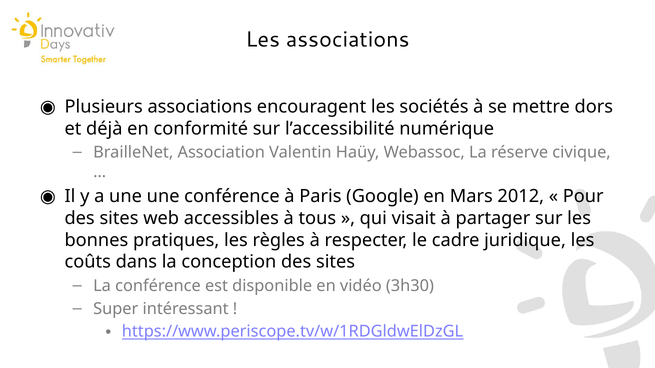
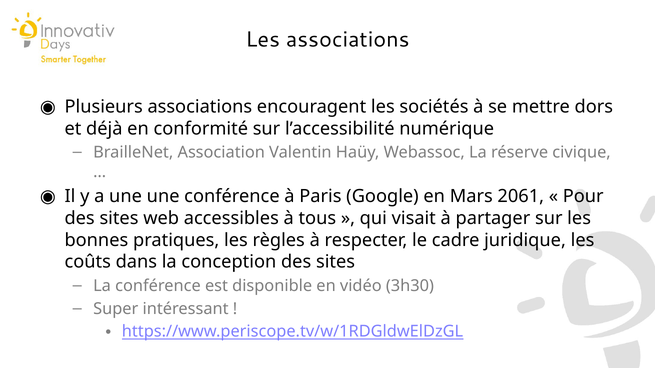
2012: 2012 -> 2061
